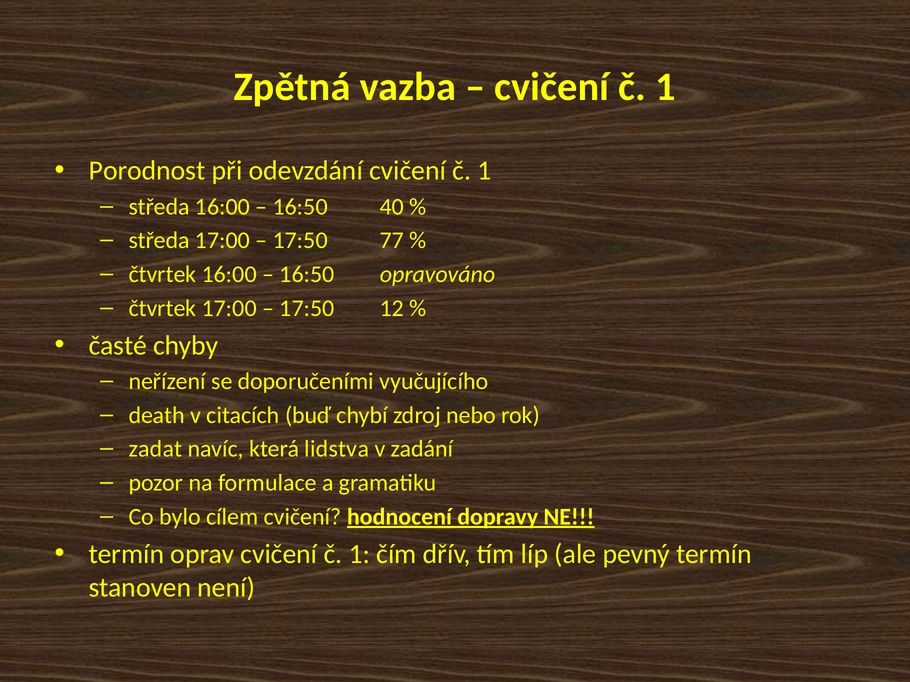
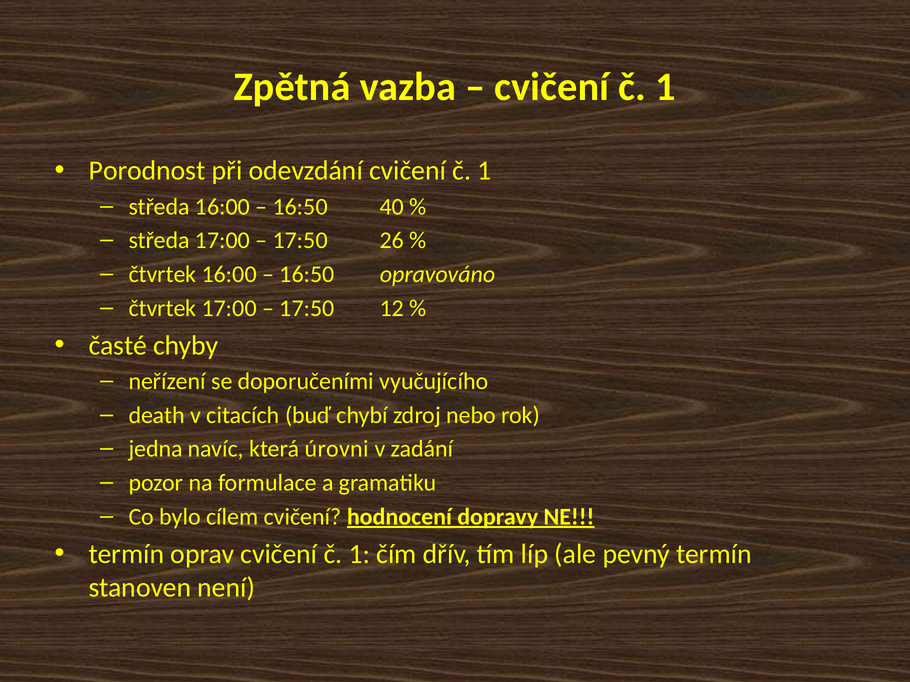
77: 77 -> 26
zadat: zadat -> jedna
lidstva: lidstva -> úrovni
